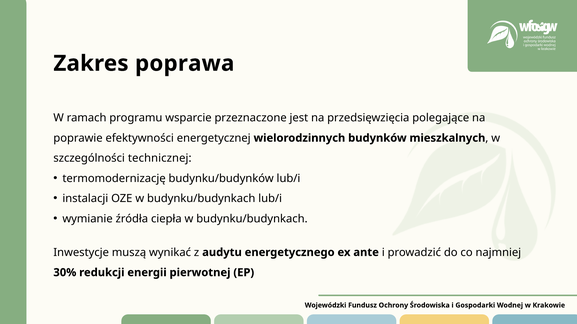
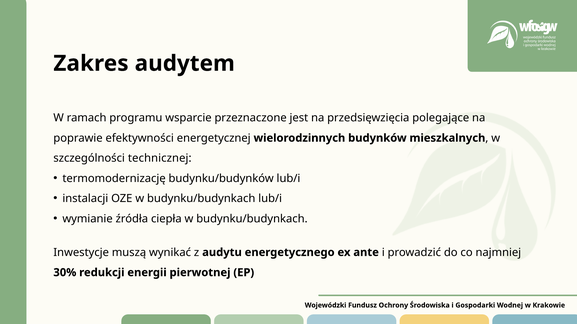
poprawa: poprawa -> audytem
